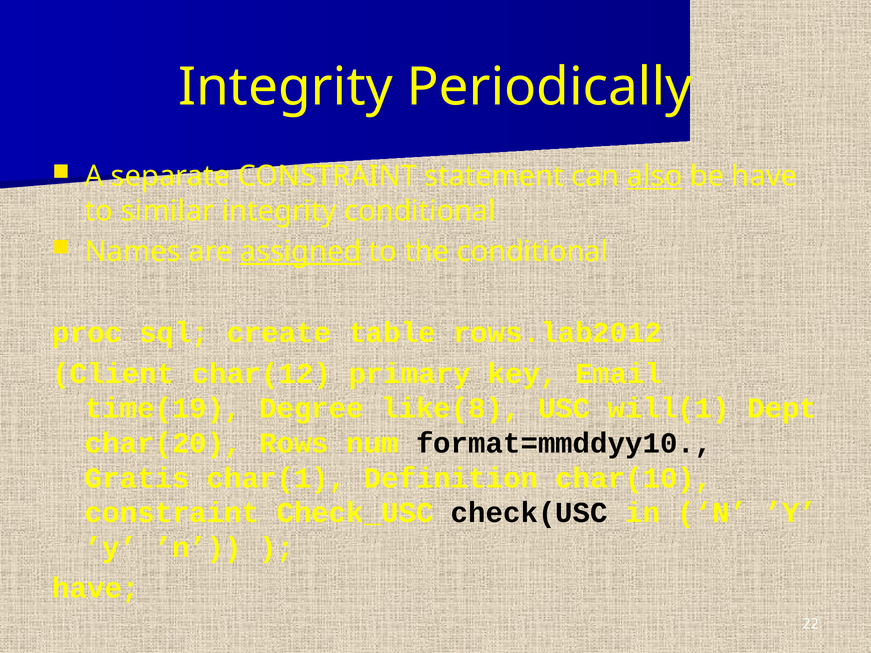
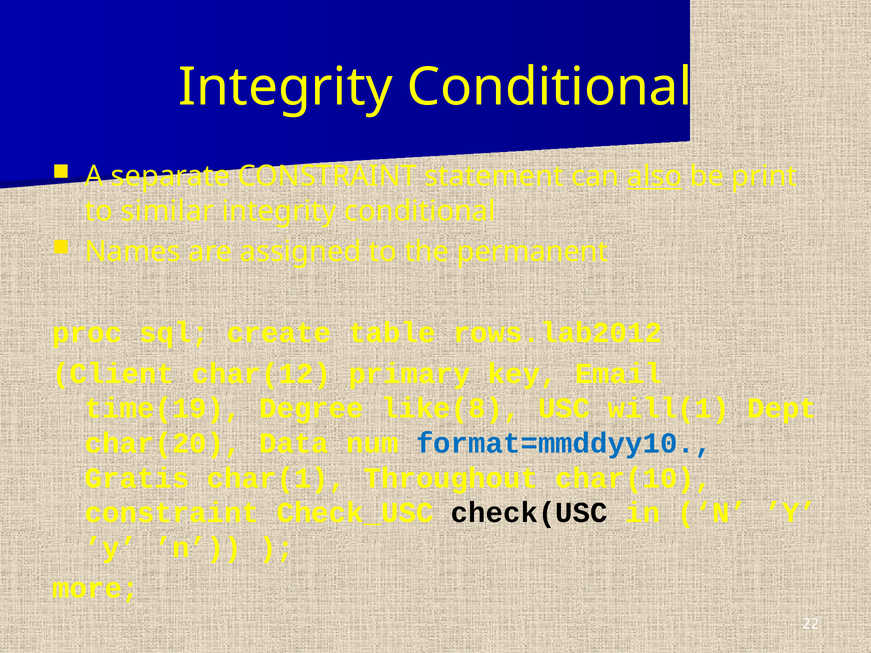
Periodically at (550, 87): Periodically -> Conditional
be have: have -> print
assigned underline: present -> none
the conditional: conditional -> permanent
Rows: Rows -> Data
format=mmddyy10 colour: black -> blue
Definition: Definition -> Throughout
have at (96, 588): have -> more
